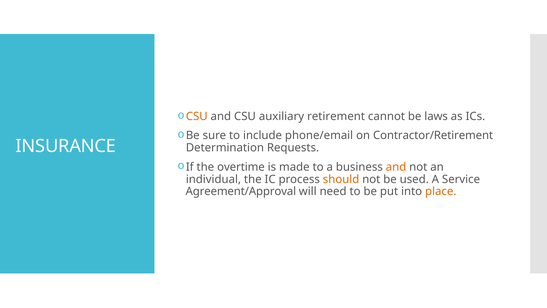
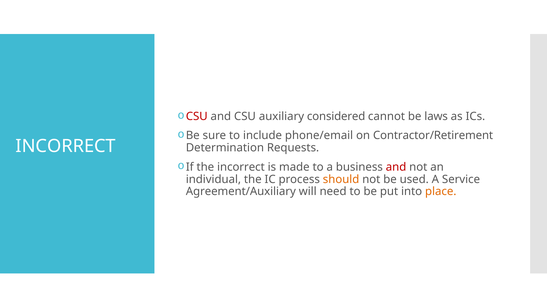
CSU at (197, 116) colour: orange -> red
retirement: retirement -> considered
INSURANCE at (66, 146): INSURANCE -> INCORRECT
the overtime: overtime -> incorrect
and at (396, 167) colour: orange -> red
Agreement/Approval: Agreement/Approval -> Agreement/Auxiliary
